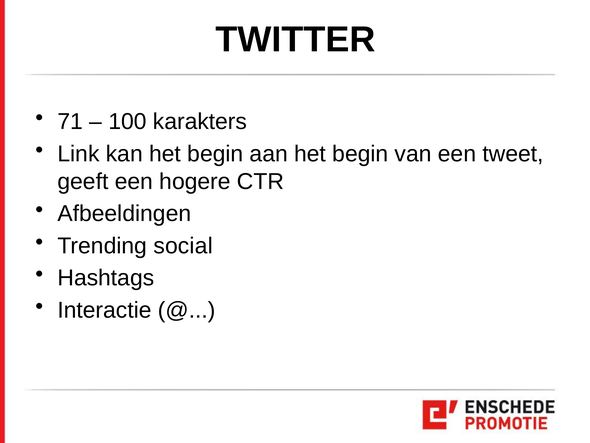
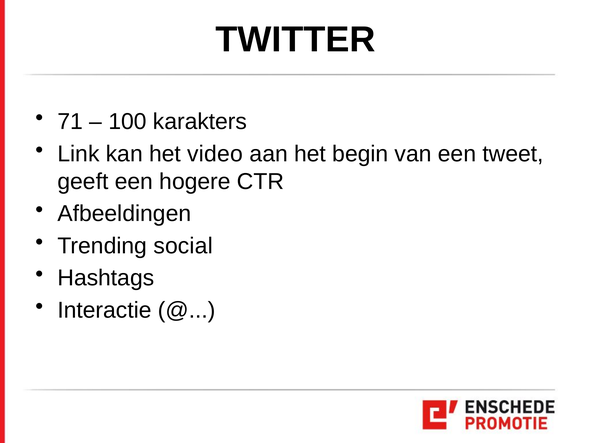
kan het begin: begin -> video
